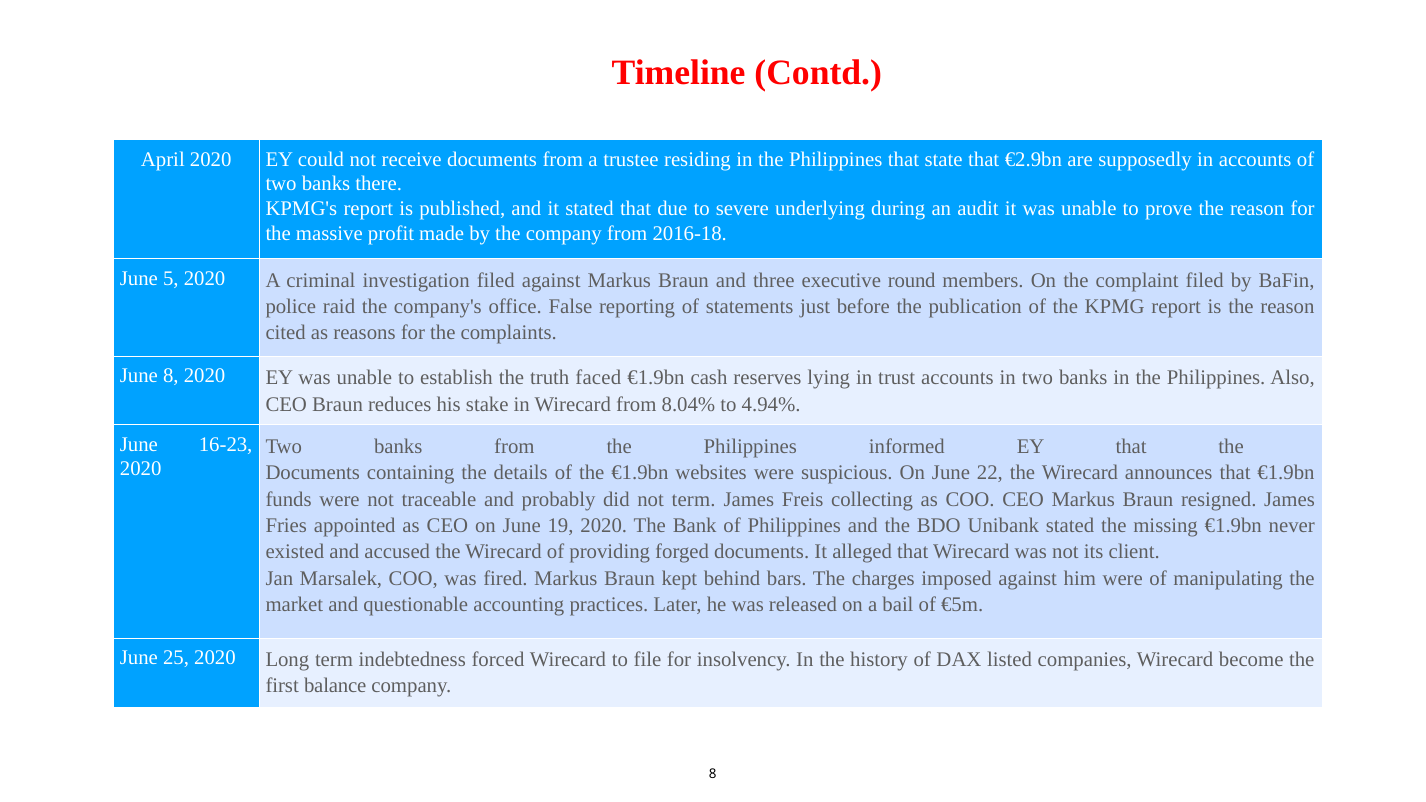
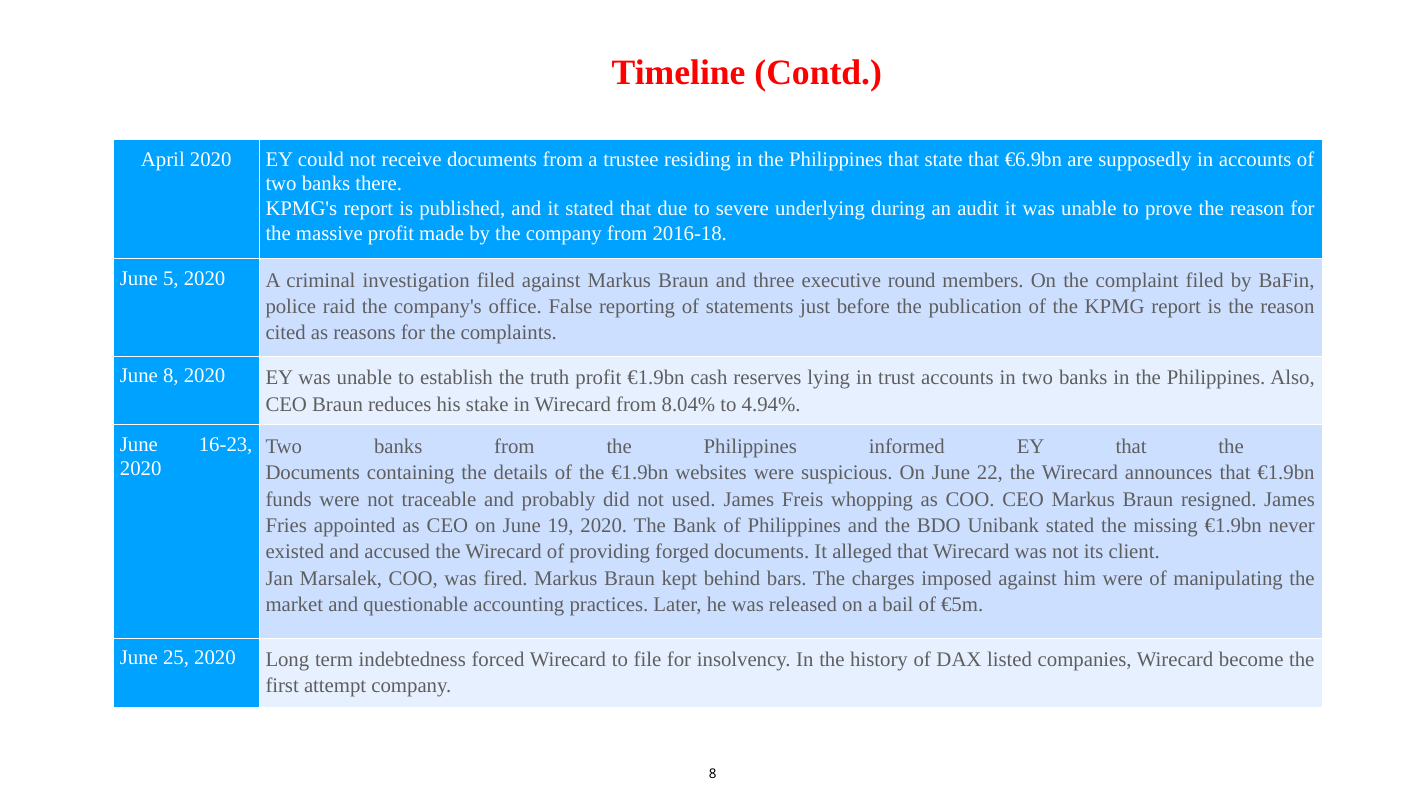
€2.9bn: €2.9bn -> €6.9bn
truth faced: faced -> profit
not term: term -> used
collecting: collecting -> whopping
balance: balance -> attempt
